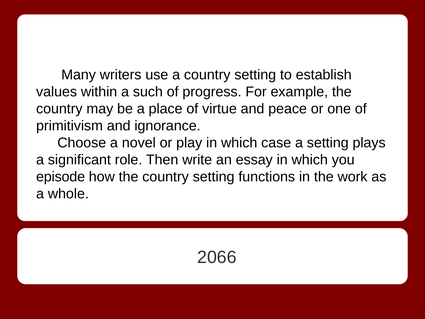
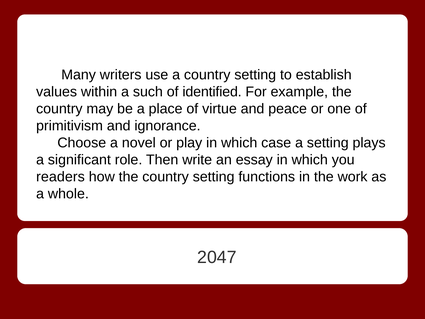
progress: progress -> identified
episode: episode -> readers
2066: 2066 -> 2047
